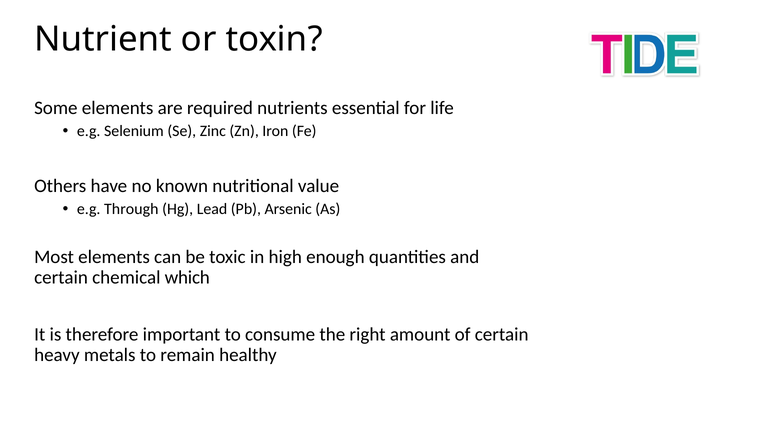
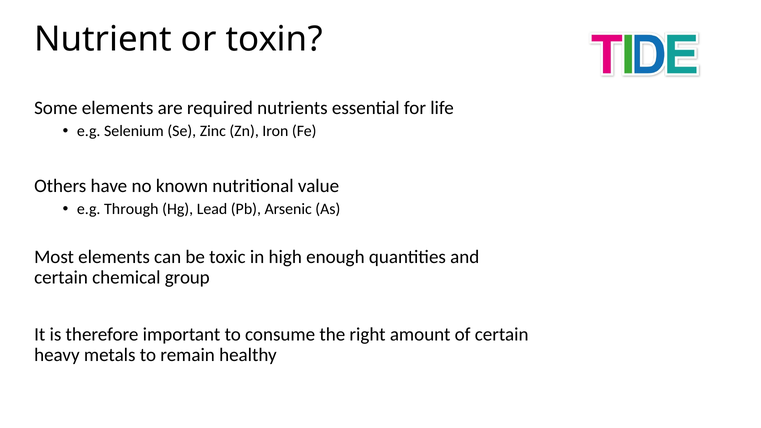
which: which -> group
